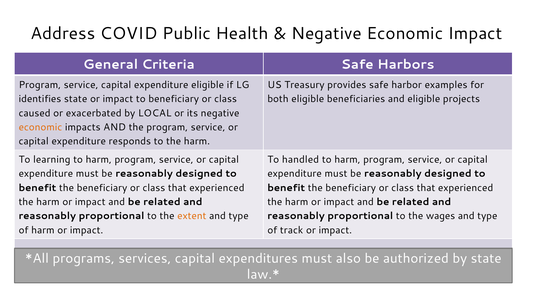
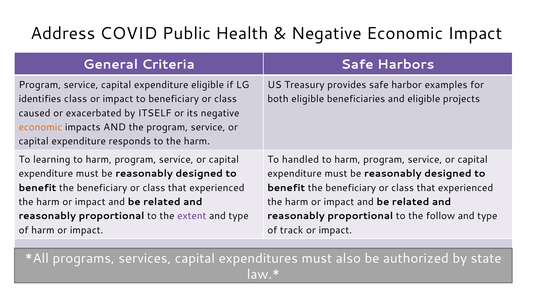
identifies state: state -> class
LOCAL: LOCAL -> ITSELF
extent colour: orange -> purple
wages: wages -> follow
